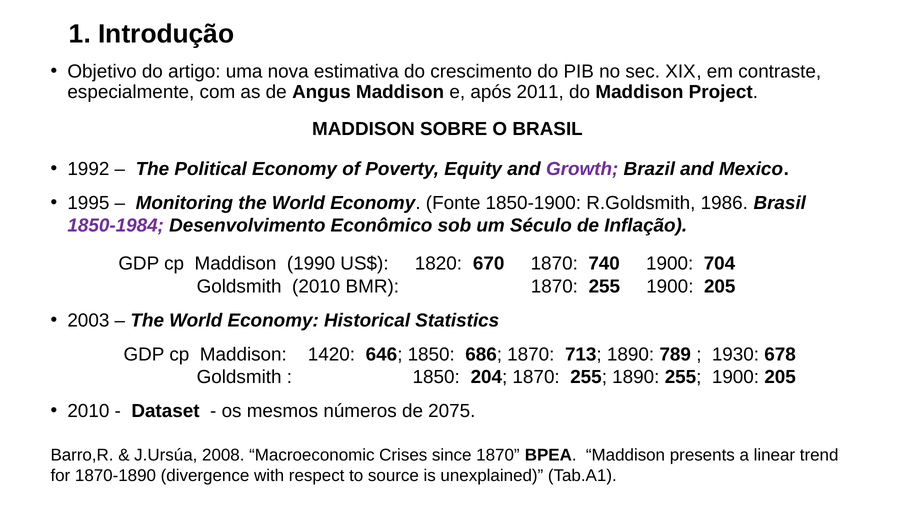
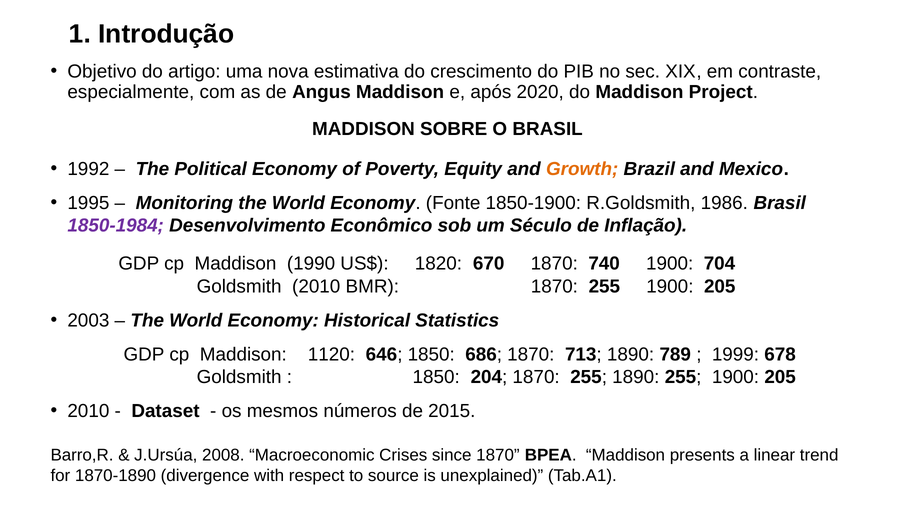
2011: 2011 -> 2020
Growth colour: purple -> orange
1420: 1420 -> 1120
1930: 1930 -> 1999
2075: 2075 -> 2015
